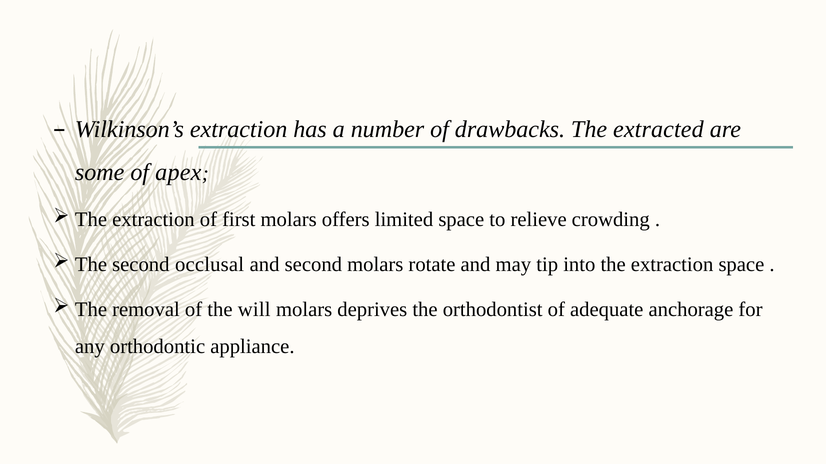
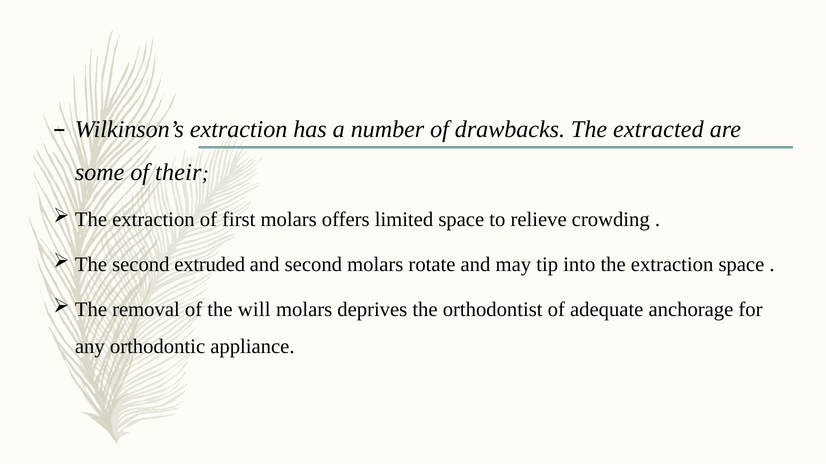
apex: apex -> their
occlusal: occlusal -> extruded
